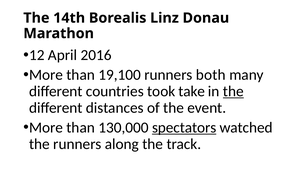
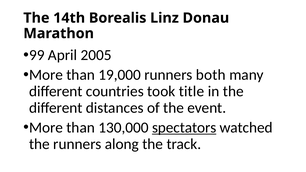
12: 12 -> 99
2016: 2016 -> 2005
19,100: 19,100 -> 19,000
take: take -> title
the at (233, 91) underline: present -> none
